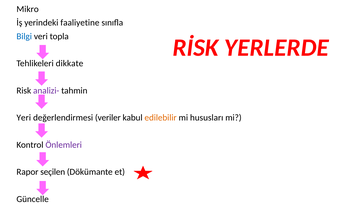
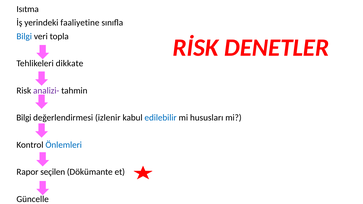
Mikro: Mikro -> Isıtma
YERLERDE: YERLERDE -> DENETLER
Yeri at (24, 118): Yeri -> Bilgi
veriler: veriler -> izlenir
edilebilir colour: orange -> blue
Önlemleri colour: purple -> blue
